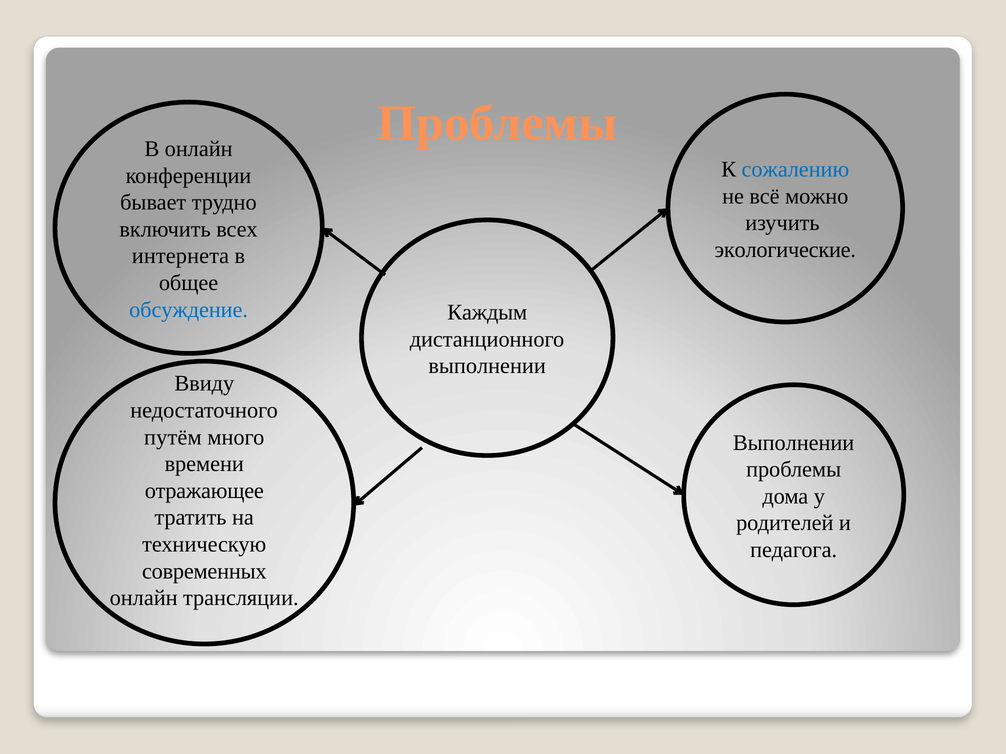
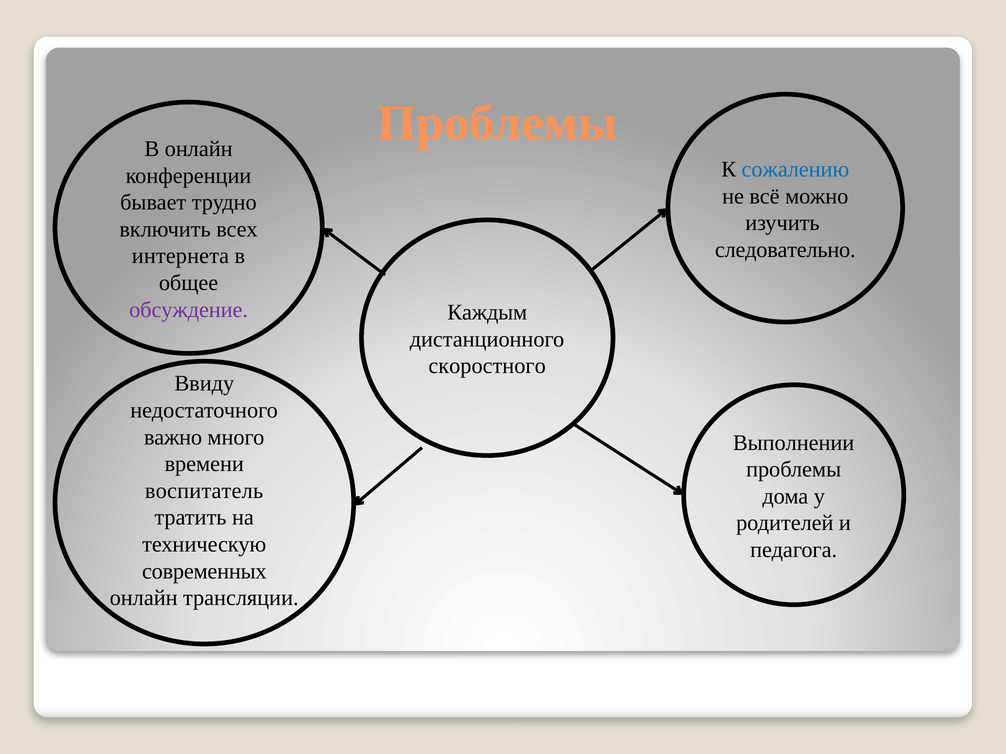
экологические: экологические -> следовательно
обсуждение colour: blue -> purple
выполнении at (487, 366): выполнении -> скоростного
путём: путём -> важно
отражающее: отражающее -> воспитатель
